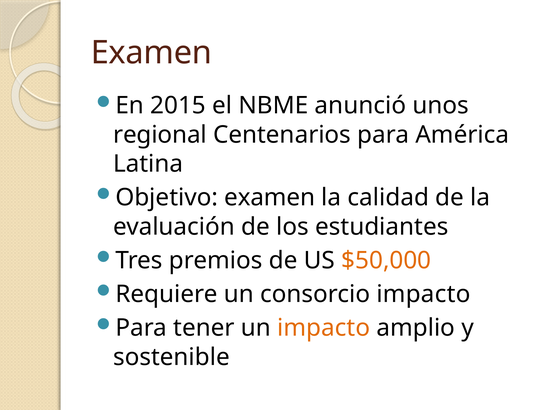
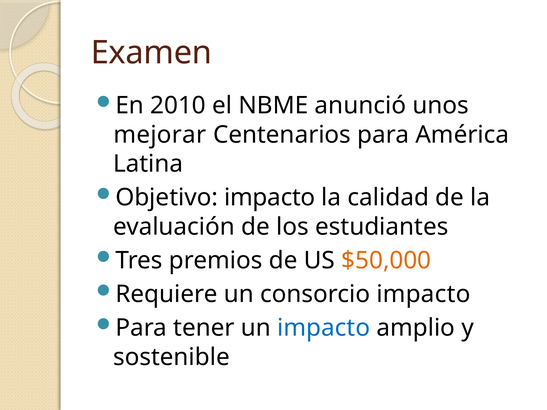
2015: 2015 -> 2010
regional: regional -> mejorar
Objetivo examen: examen -> impacto
impacto at (324, 328) colour: orange -> blue
